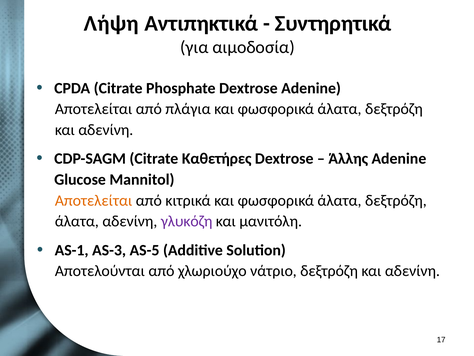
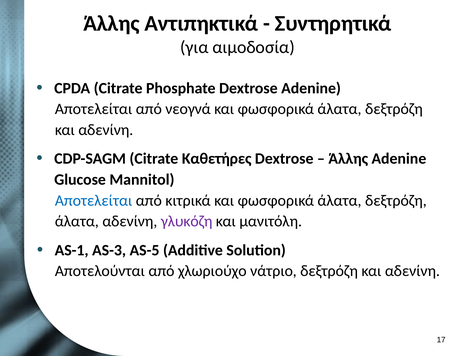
Λήψη at (111, 23): Λήψη -> Άλλης
πλάγια: πλάγια -> νεογνά
Αποτελείται at (94, 200) colour: orange -> blue
